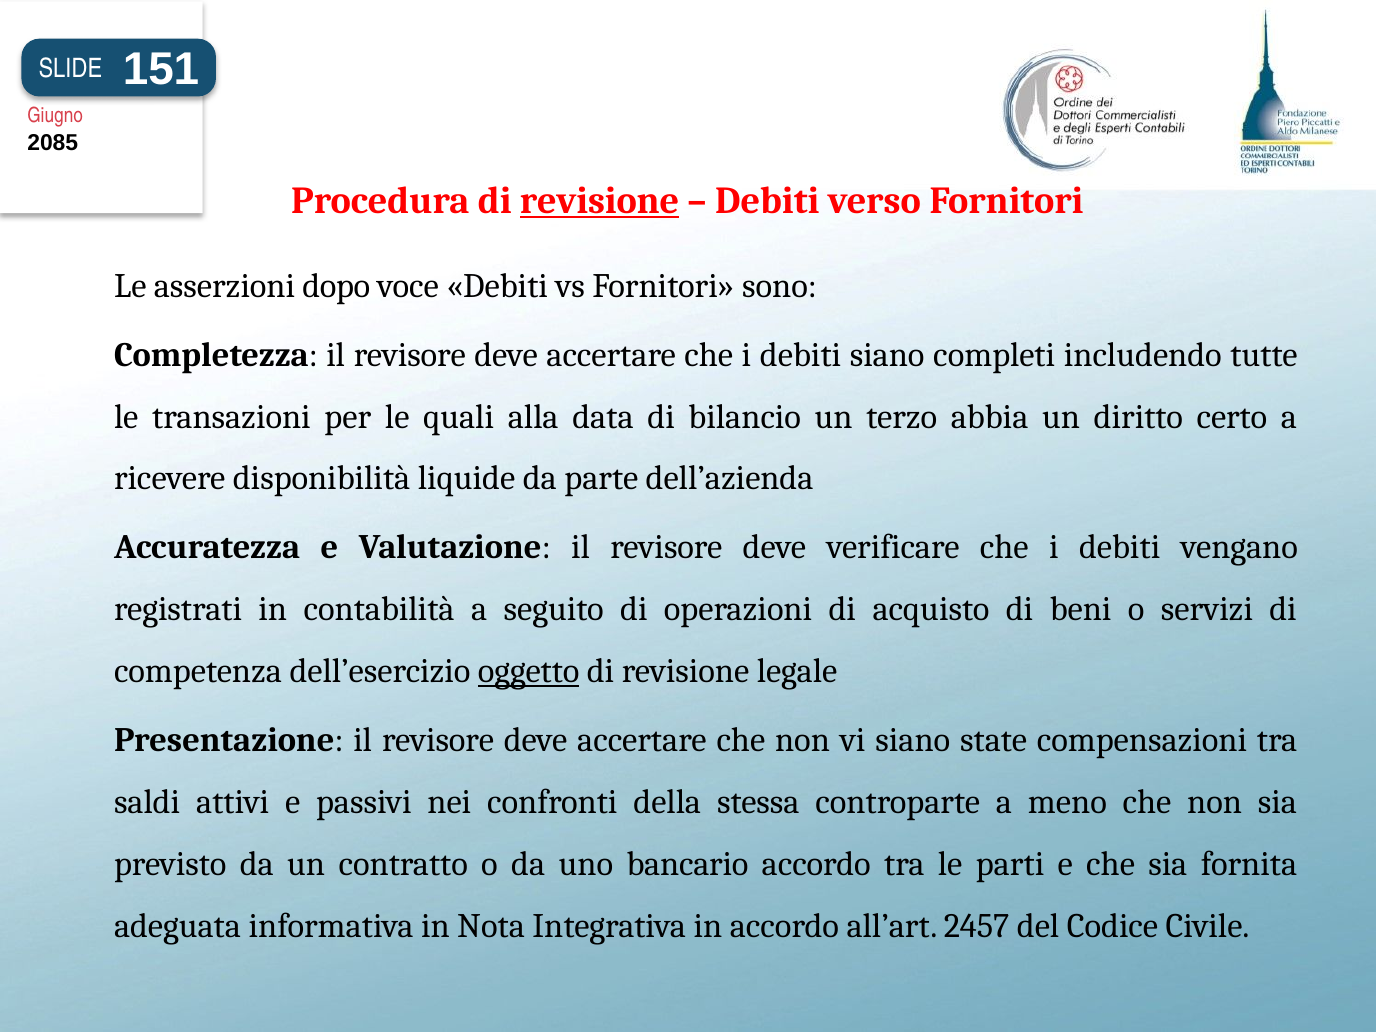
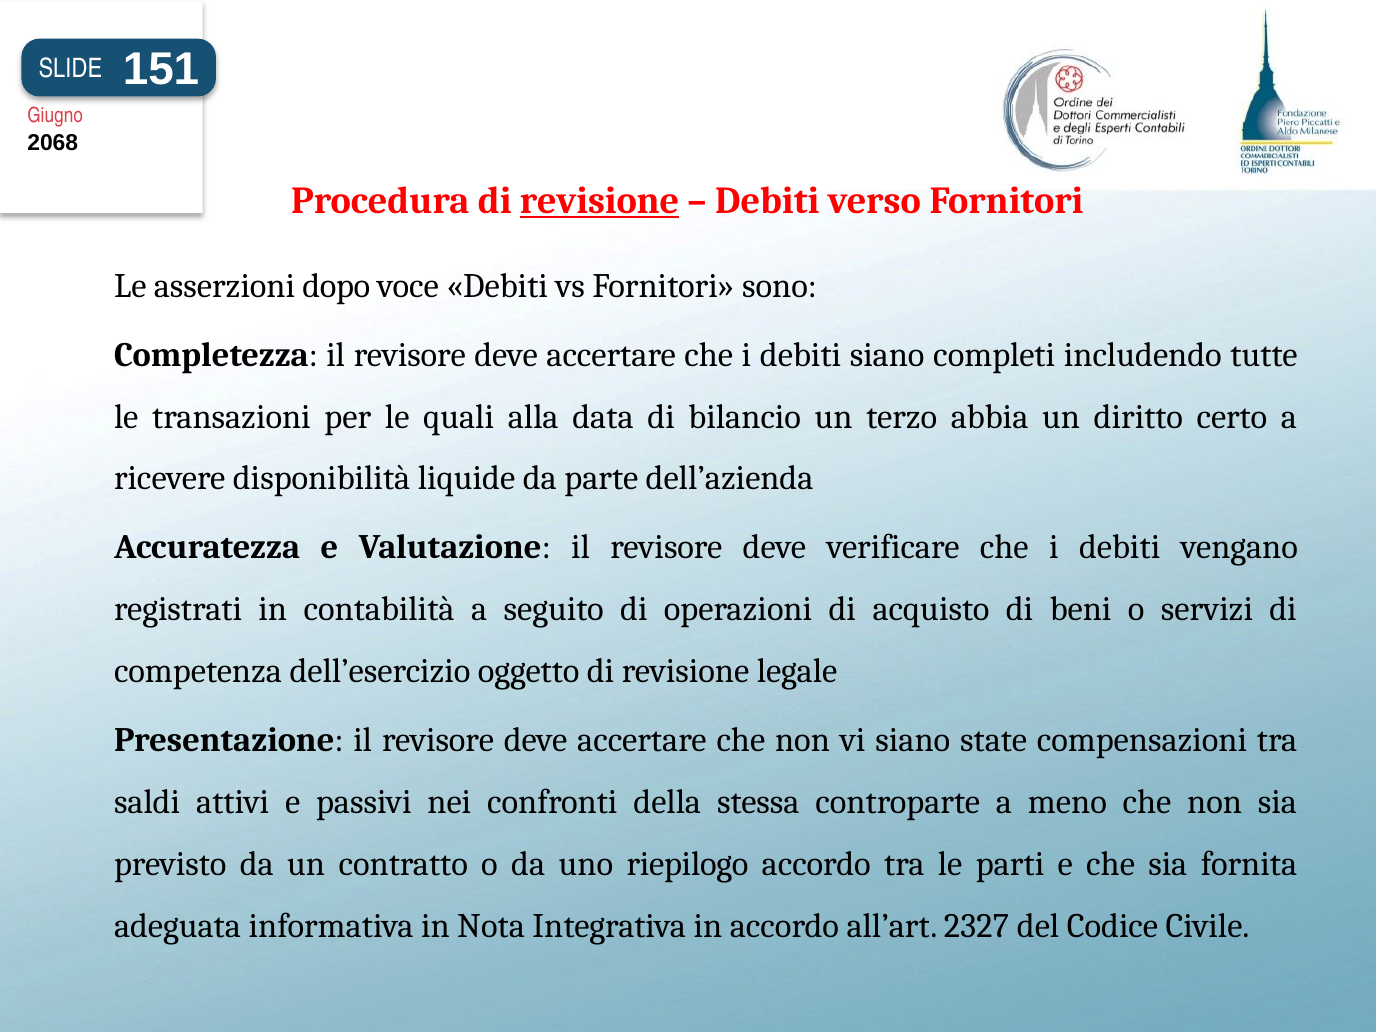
2085: 2085 -> 2068
oggetto underline: present -> none
bancario: bancario -> riepilogo
2457: 2457 -> 2327
